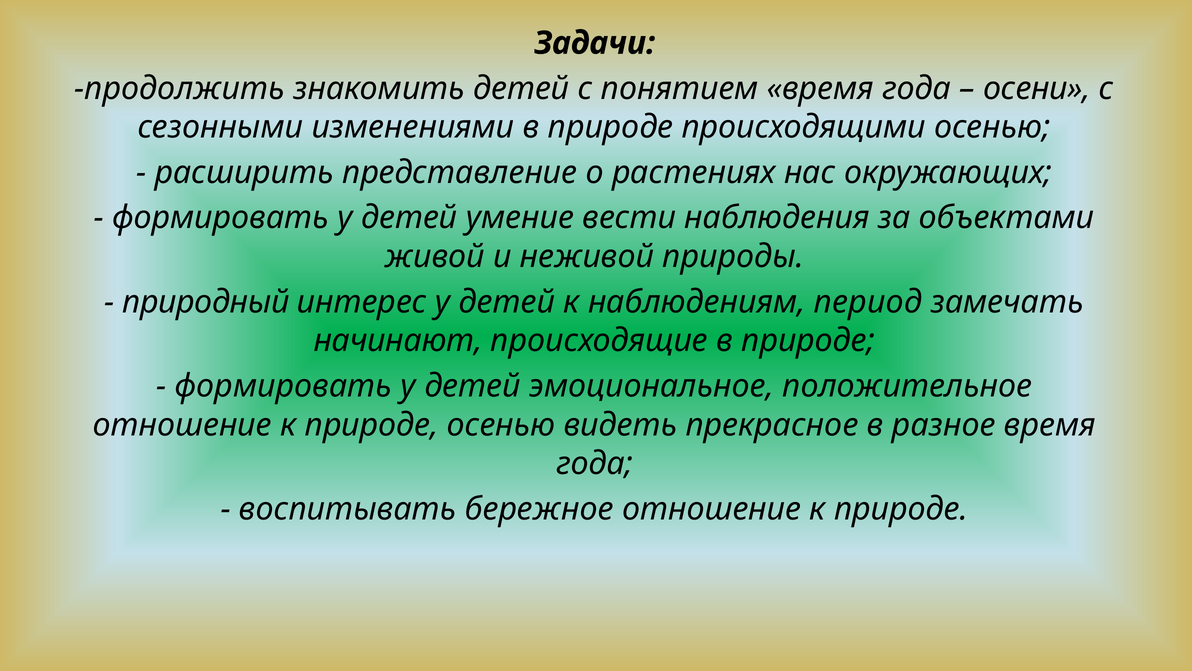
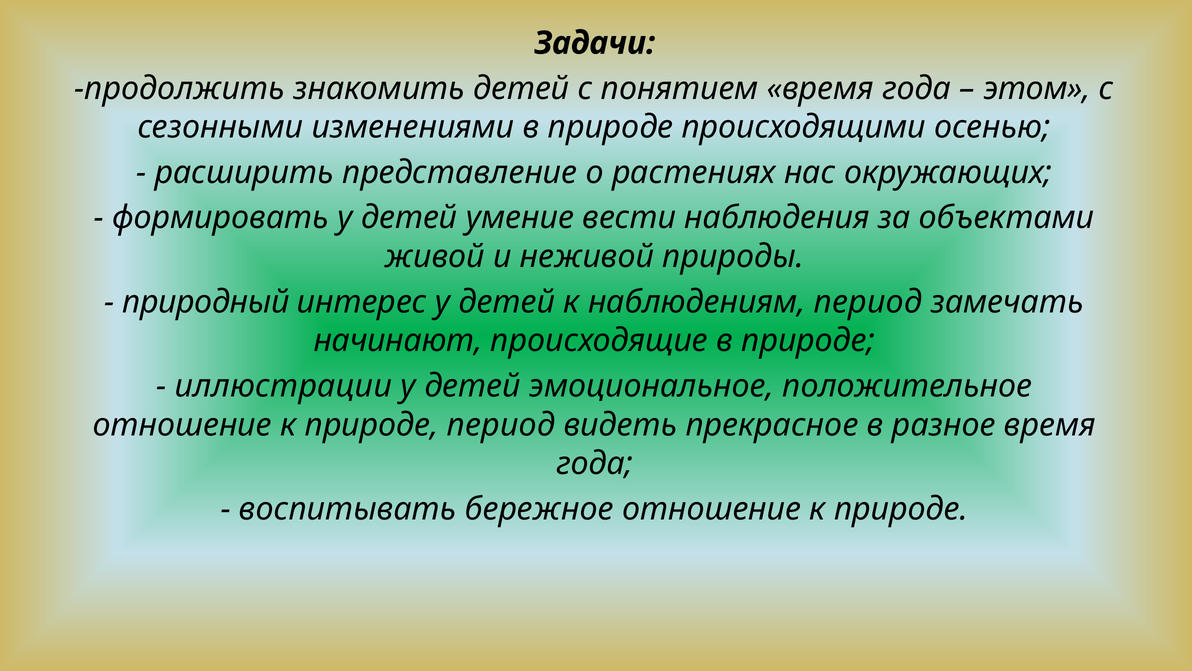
осени: осени -> этом
формировать at (283, 386): формировать -> иллюстрации
природе осенью: осенью -> период
